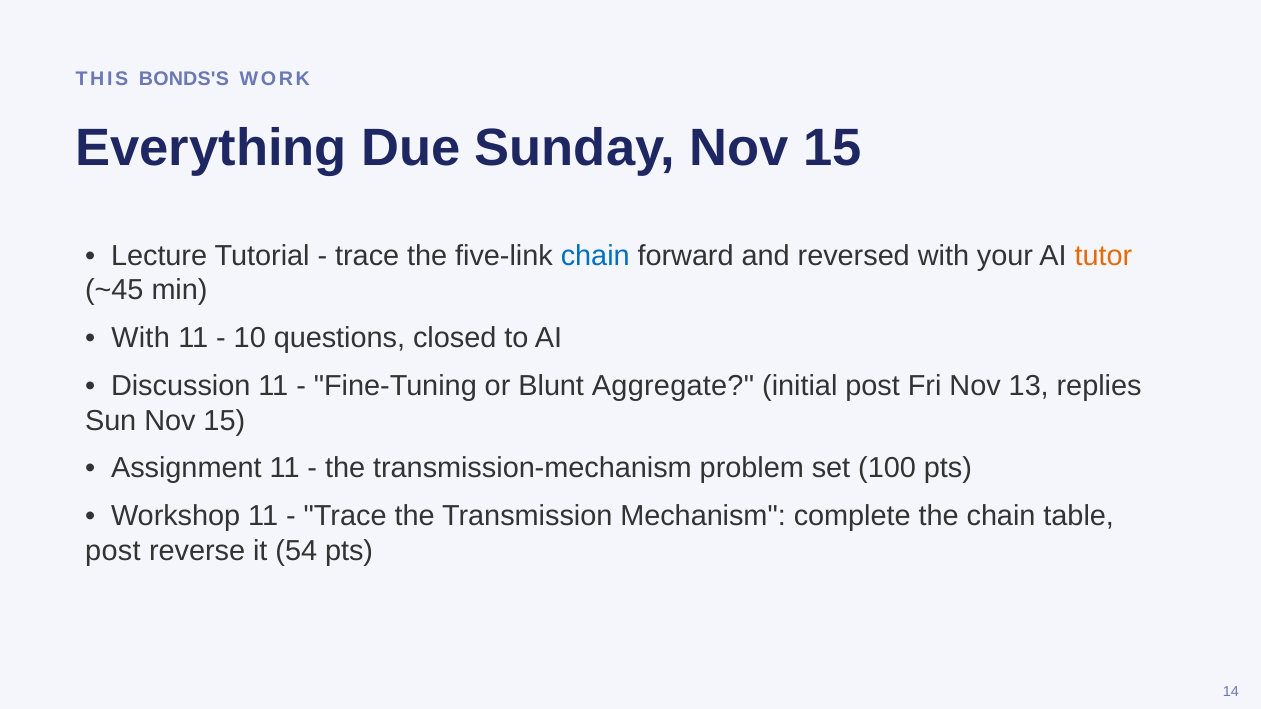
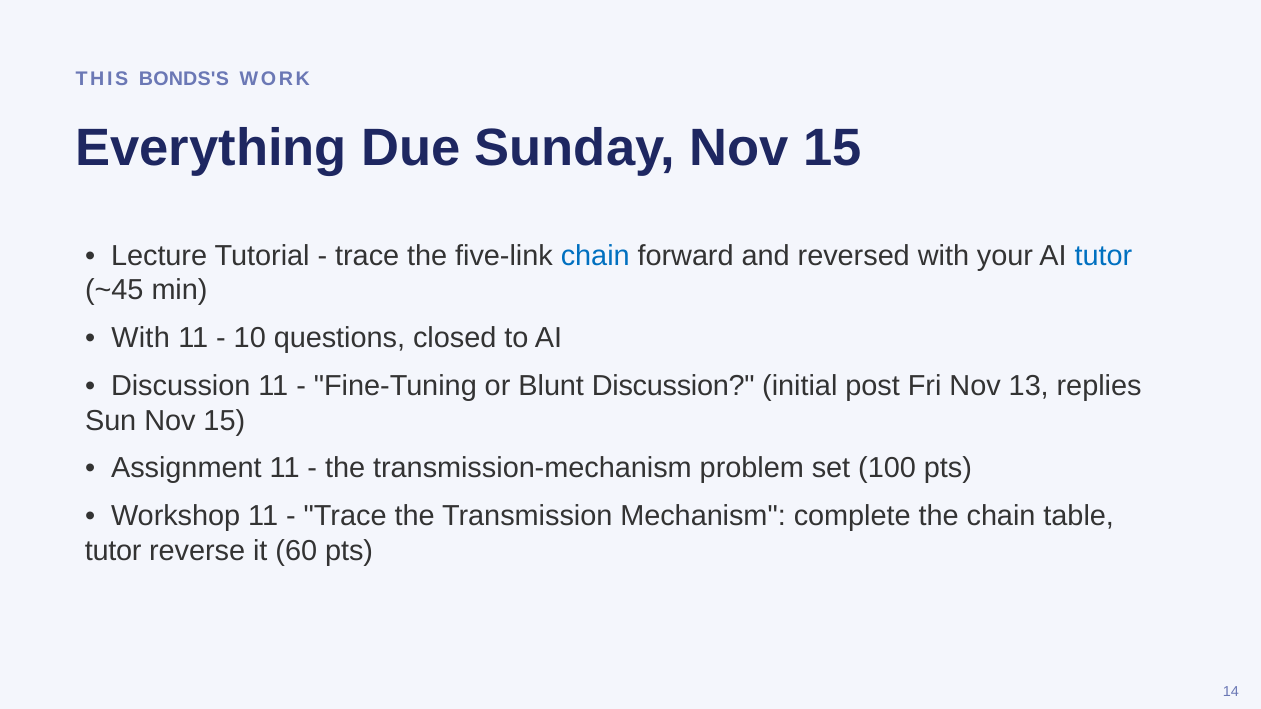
tutor at (1103, 256) colour: orange -> blue
Blunt Aggregate: Aggregate -> Discussion
post at (113, 551): post -> tutor
54: 54 -> 60
